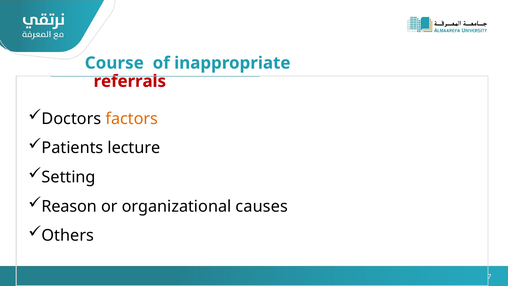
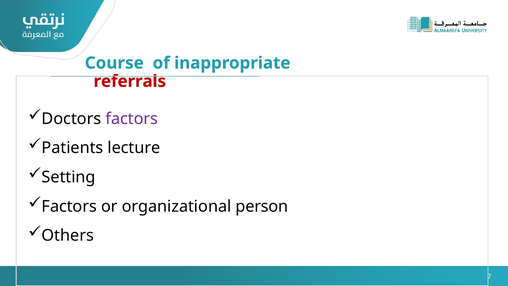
factors at (132, 119) colour: orange -> purple
Reason at (69, 206): Reason -> Factors
causes: causes -> person
